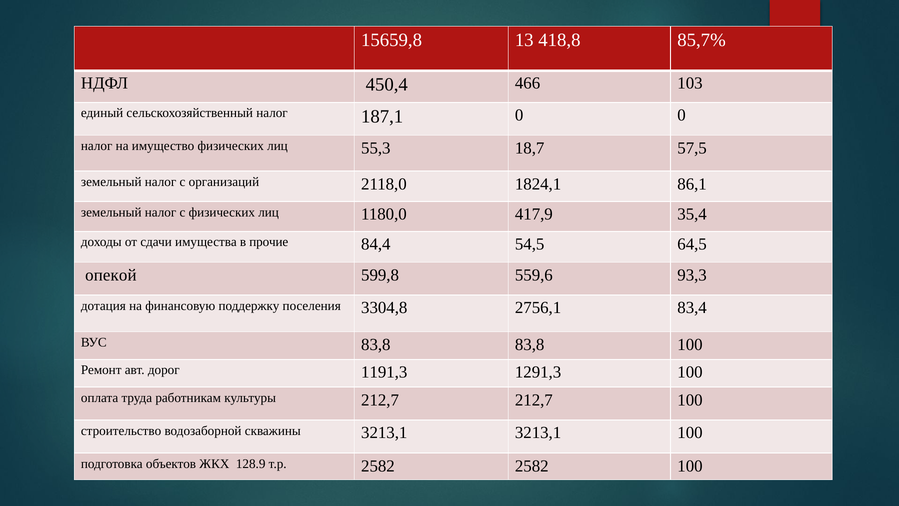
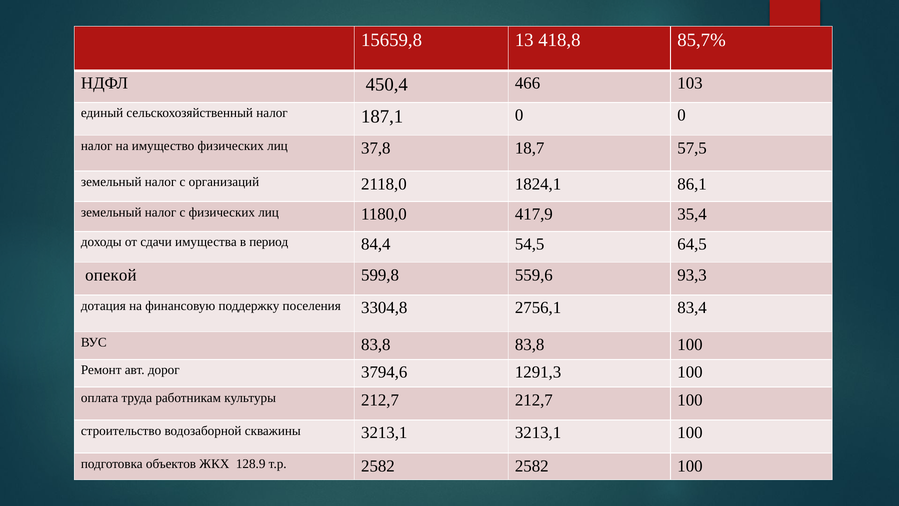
55,3: 55,3 -> 37,8
прочие: прочие -> период
1191,3: 1191,3 -> 3794,6
